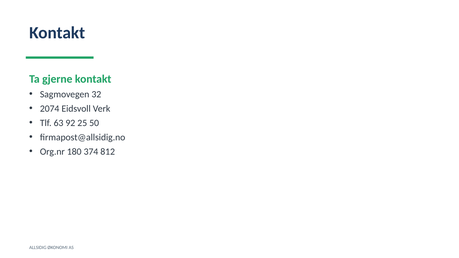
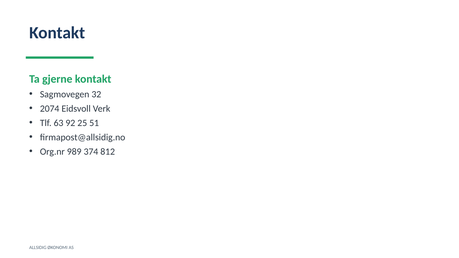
50: 50 -> 51
180: 180 -> 989
